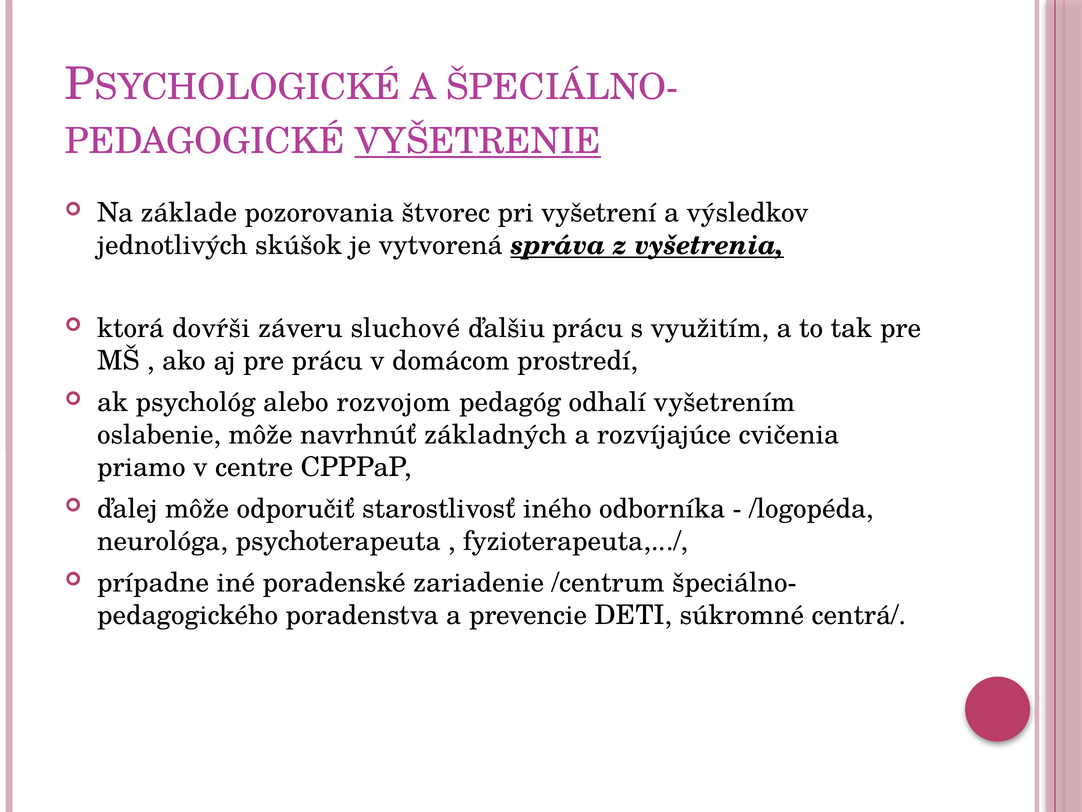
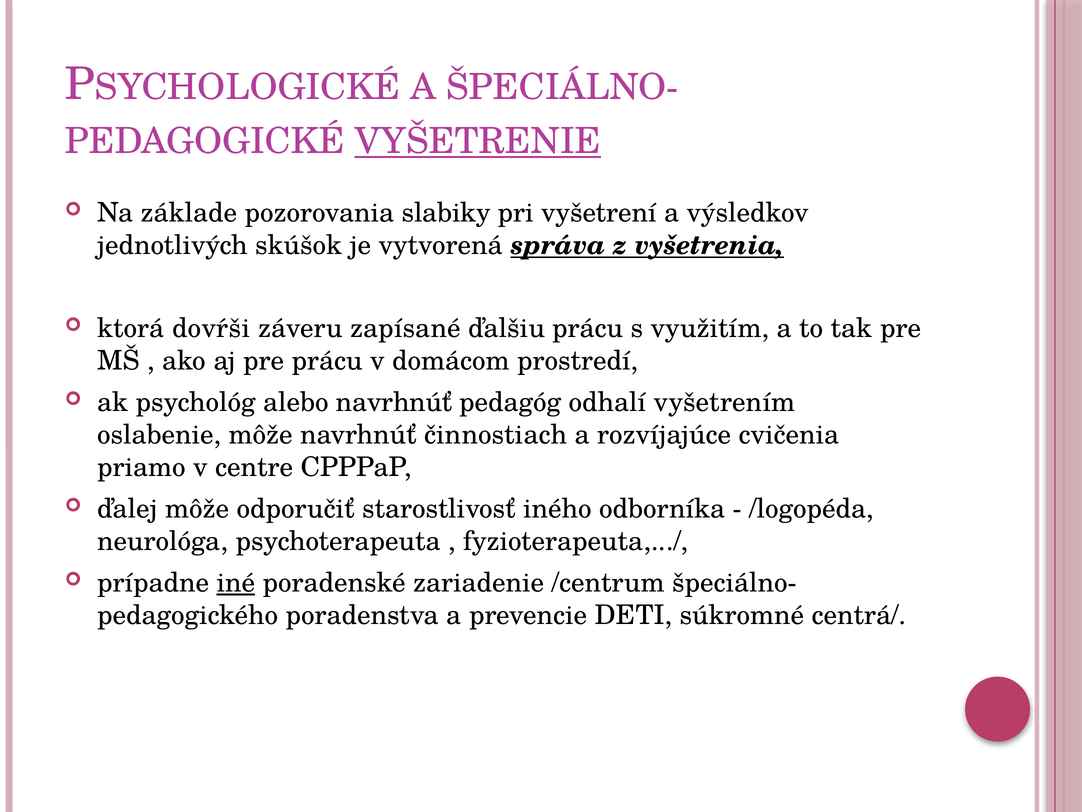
štvorec: štvorec -> slabiky
sluchové: sluchové -> zapísané
alebo rozvojom: rozvojom -> navrhnúť
základných: základných -> činnostiach
iné underline: none -> present
